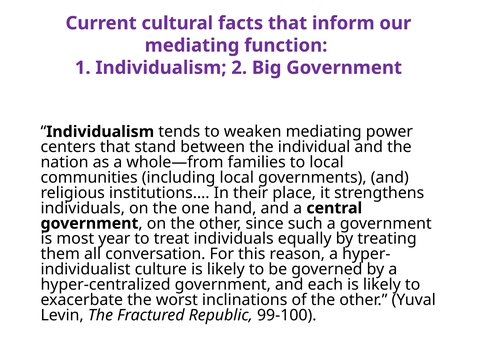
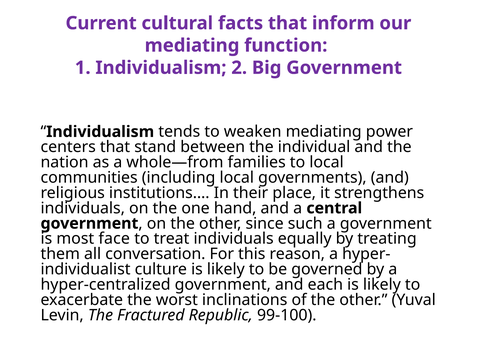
year: year -> face
